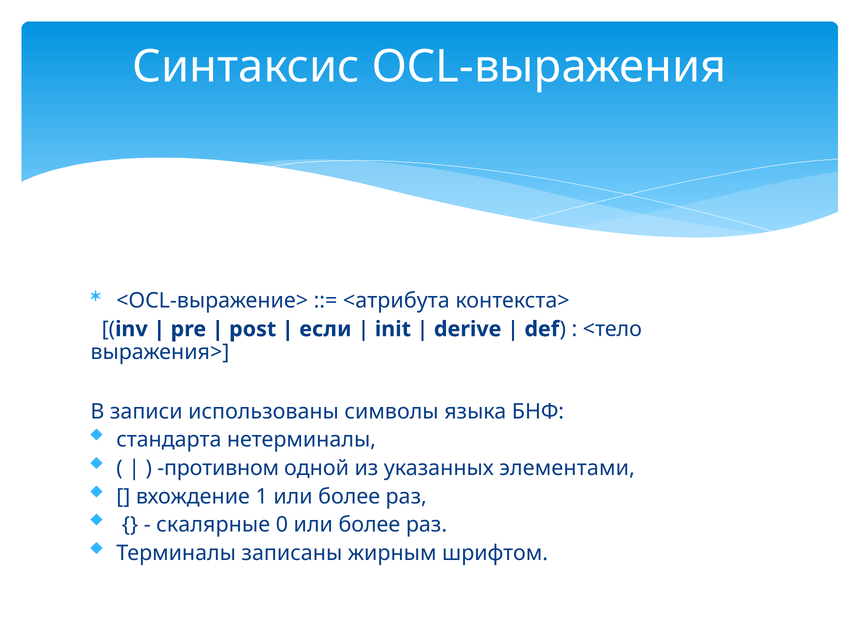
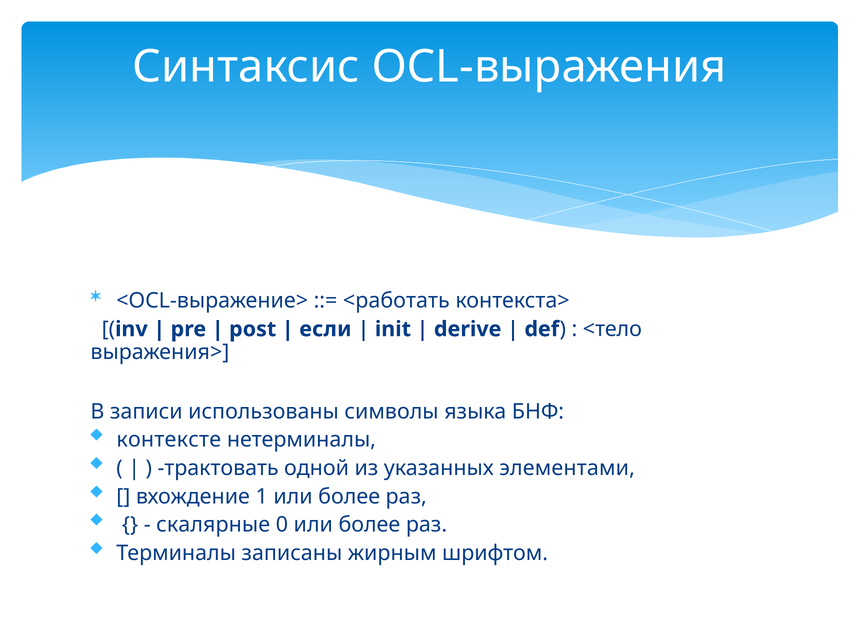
<атрибута: <атрибута -> <работать
стандарта: стандарта -> контексте
противном: противном -> трактовать
